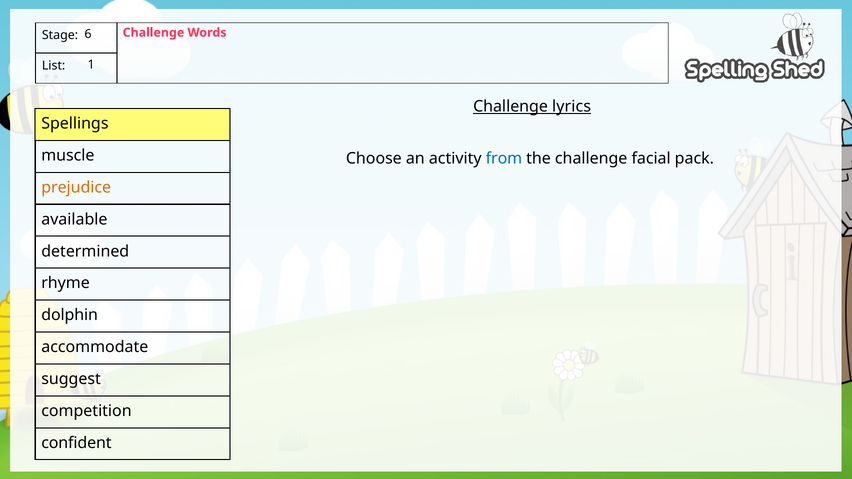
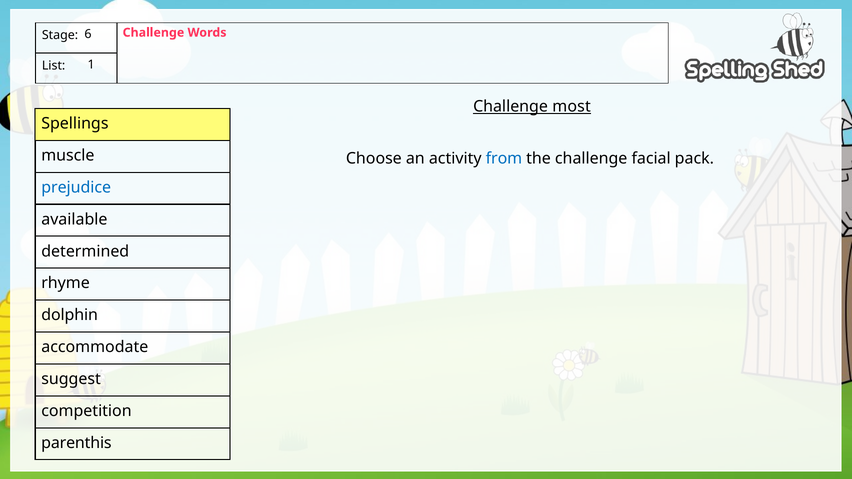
lyrics: lyrics -> most
prejudice colour: orange -> blue
confident: confident -> parenthis
